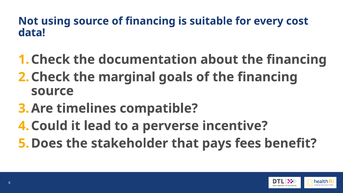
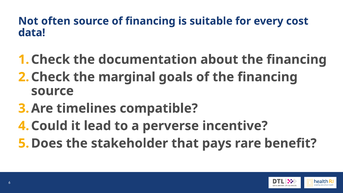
using: using -> often
fees: fees -> rare
